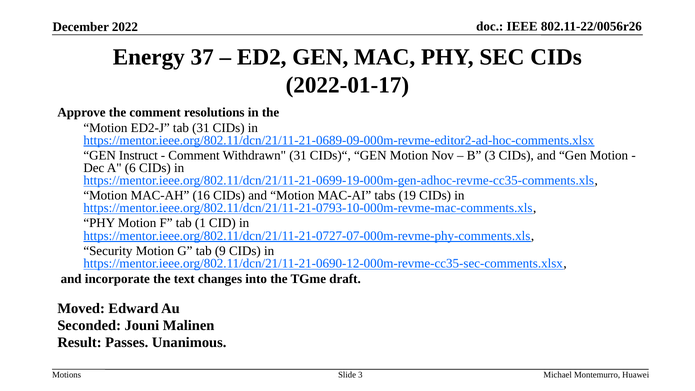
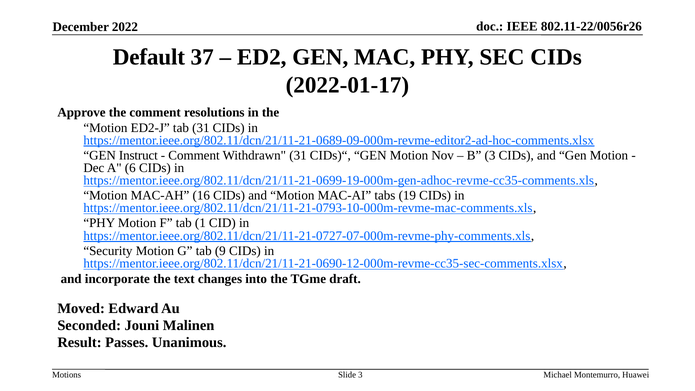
Energy: Energy -> Default
